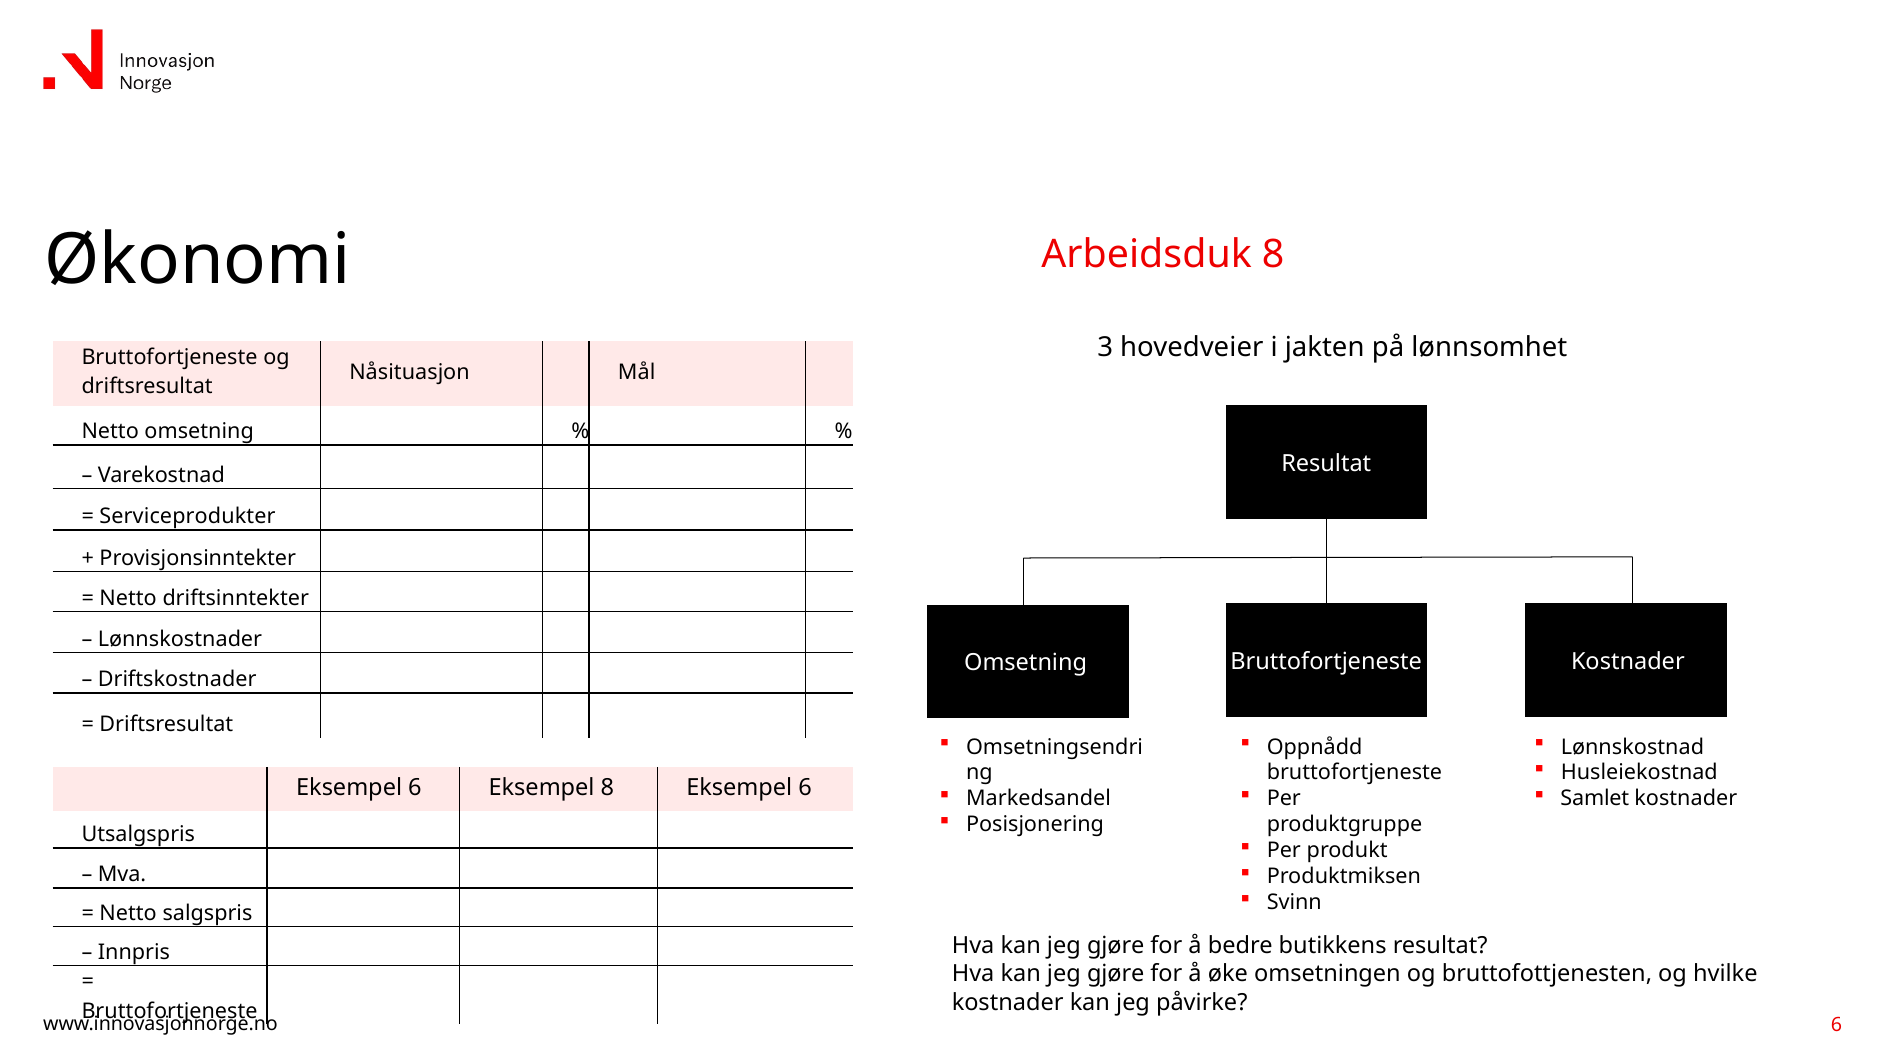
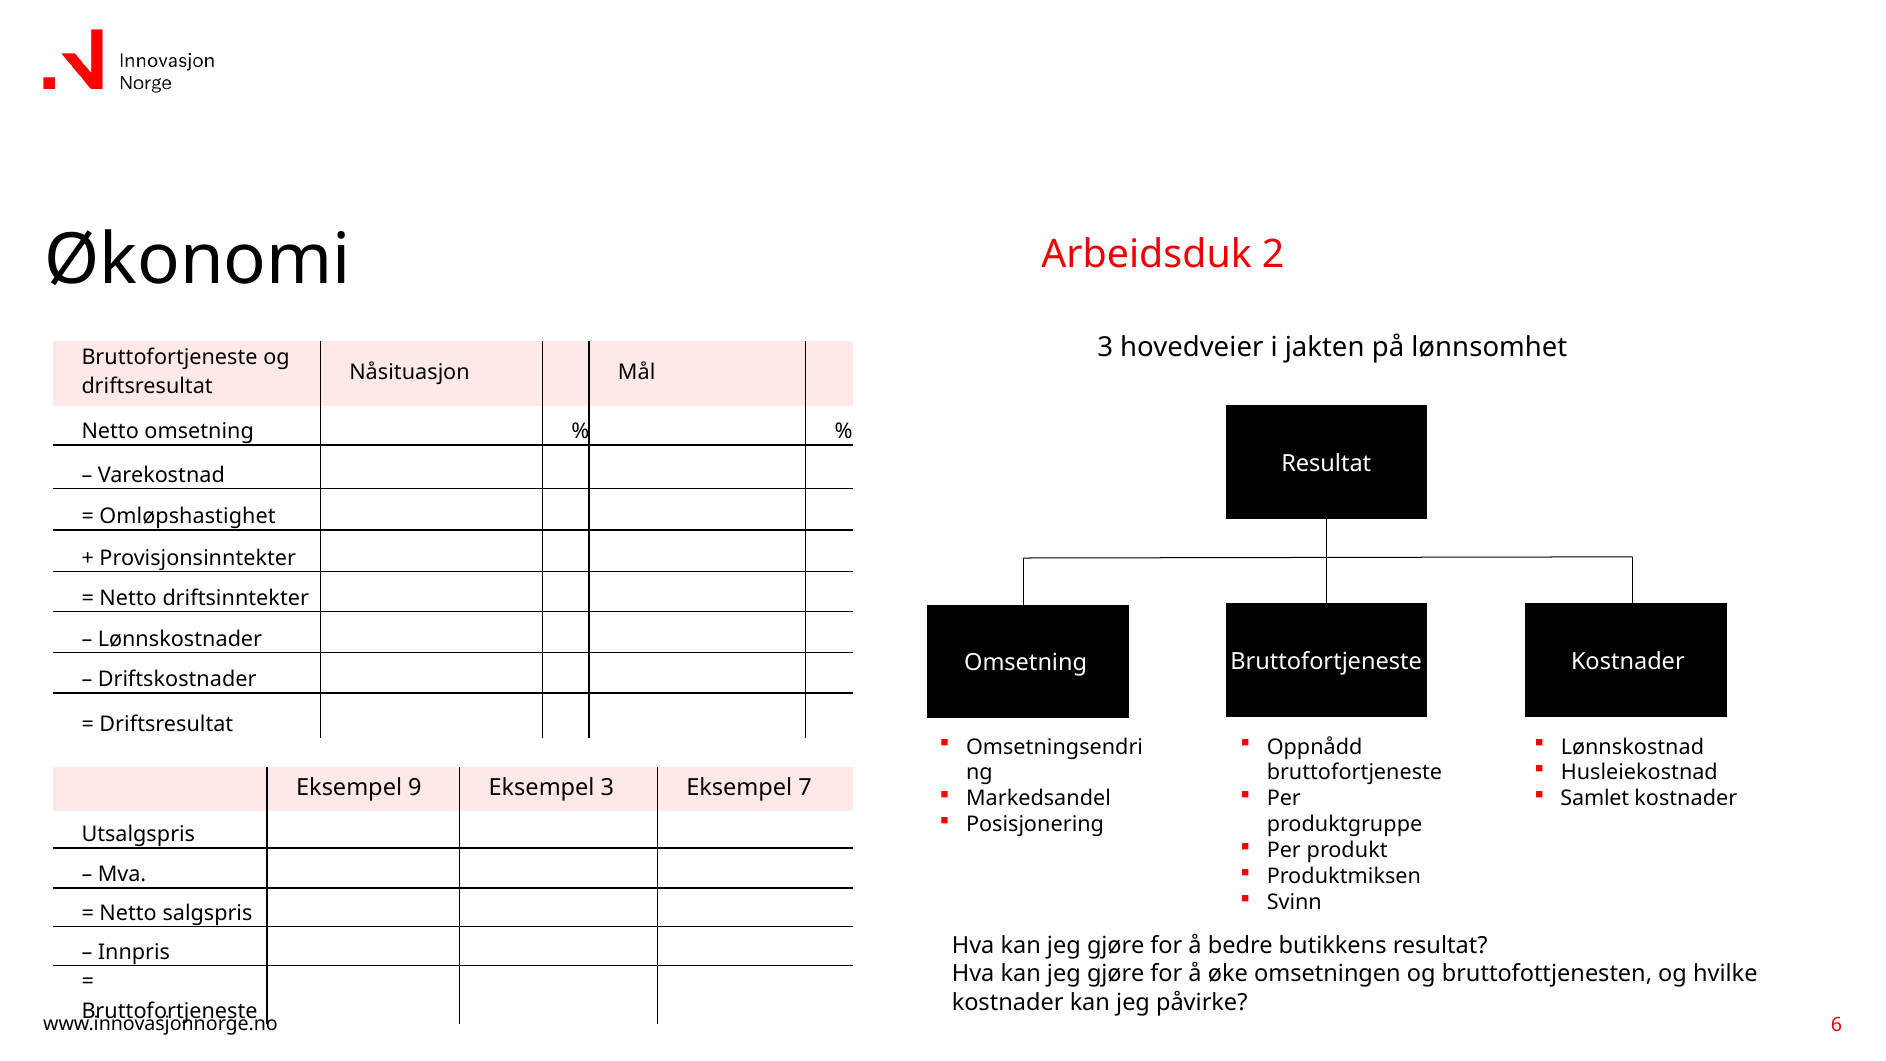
Arbeidsduk 8: 8 -> 2
Serviceprodukter: Serviceprodukter -> Omløpshastighet
6 at (415, 787): 6 -> 9
Eksempel 8: 8 -> 3
6 at (805, 787): 6 -> 7
